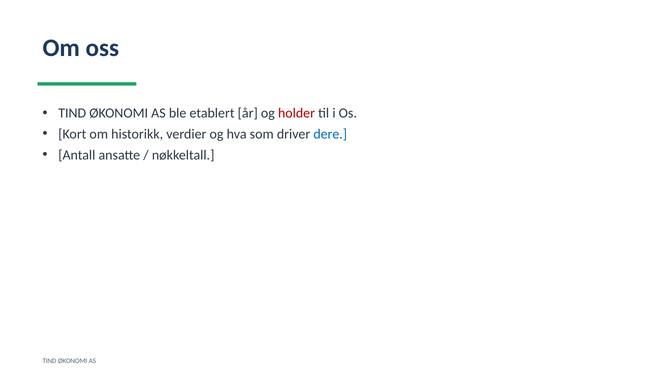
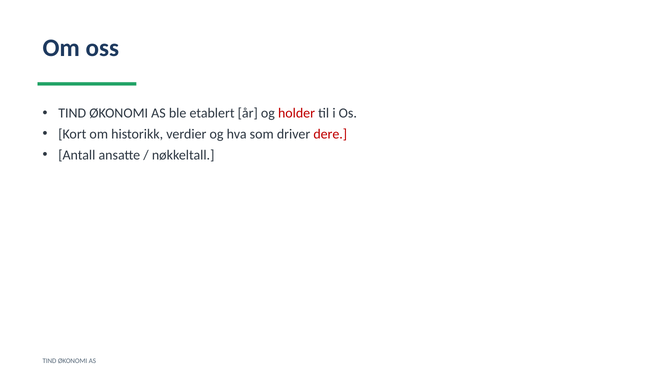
dere colour: blue -> red
